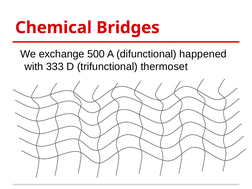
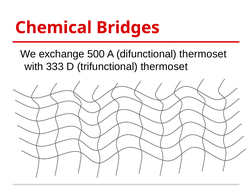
difunctional happened: happened -> thermoset
